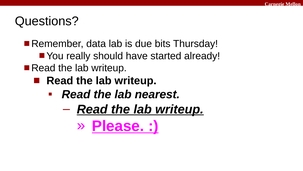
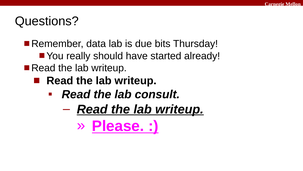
nearest: nearest -> consult
